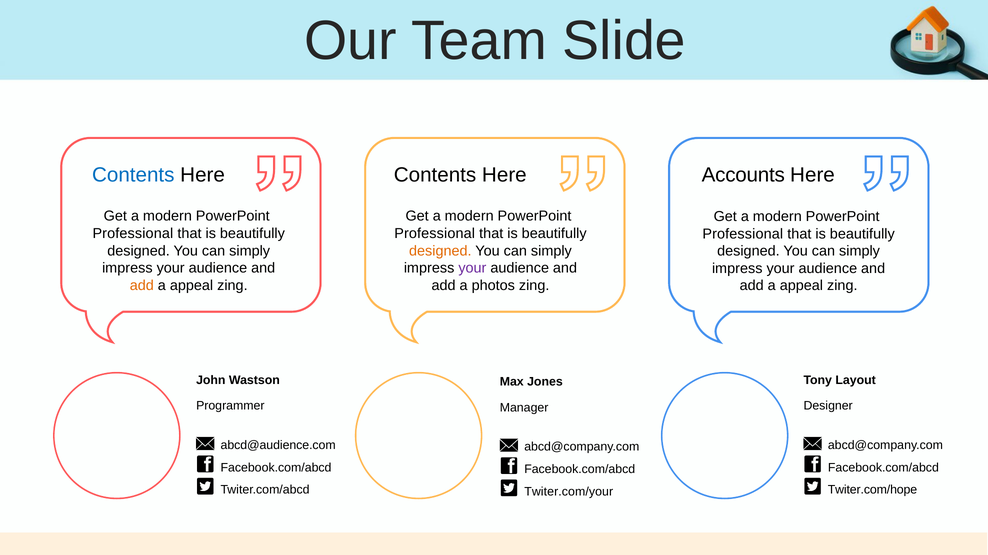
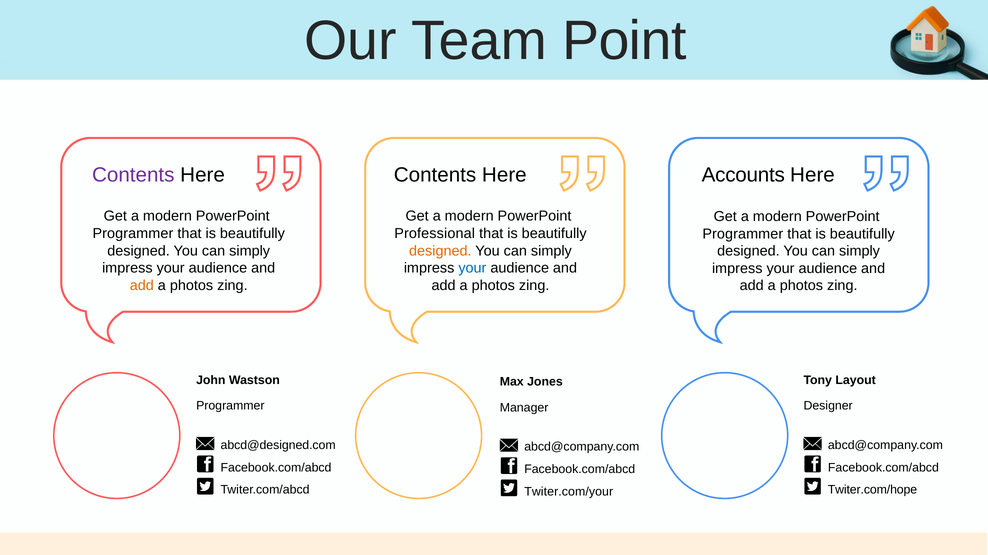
Slide: Slide -> Point
Contents at (133, 175) colour: blue -> purple
Professional at (133, 234): Professional -> Programmer
Professional at (743, 234): Professional -> Programmer
your at (472, 268) colour: purple -> blue
appeal at (192, 286): appeal -> photos
appeal at (801, 286): appeal -> photos
abcd@audience.com: abcd@audience.com -> abcd@designed.com
